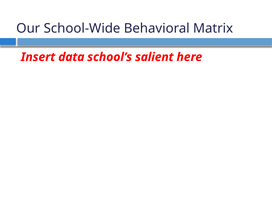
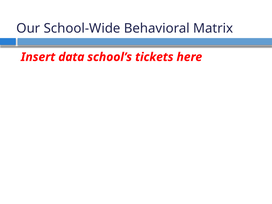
salient: salient -> tickets
